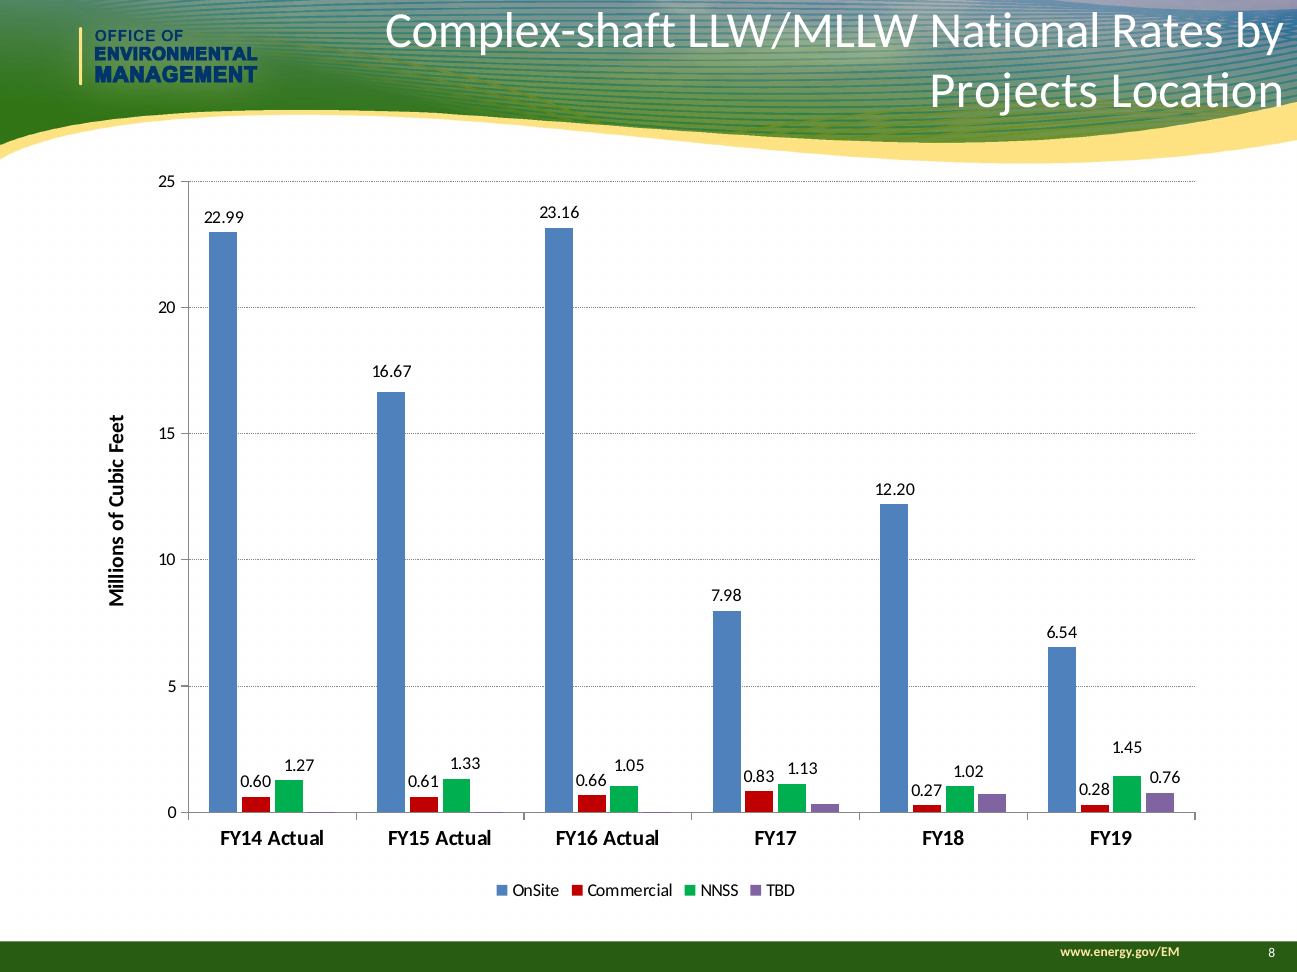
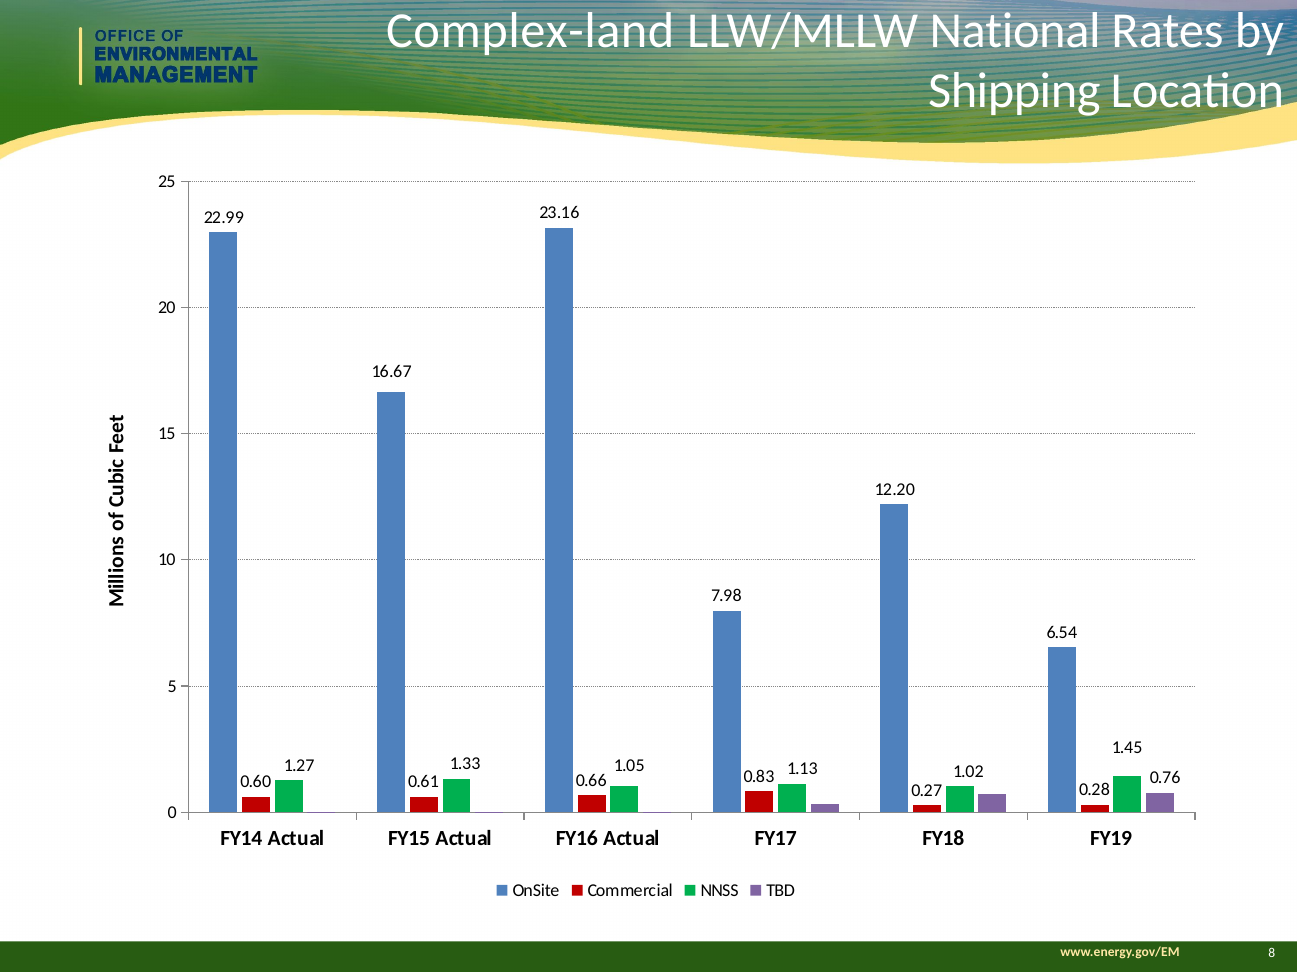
Complex-shaft: Complex-shaft -> Complex-land
Projects: Projects -> Shipping
